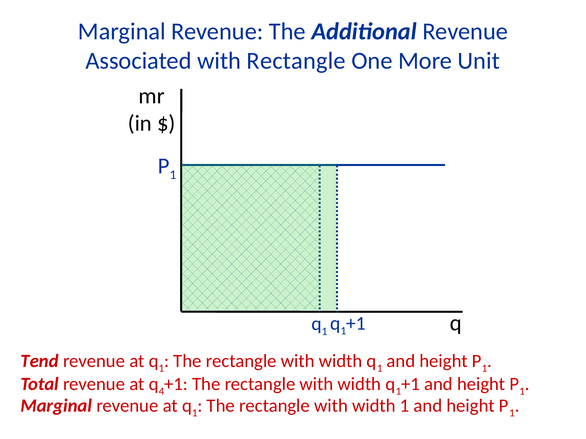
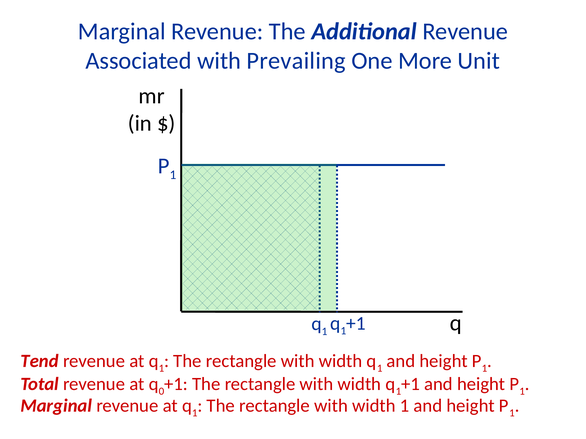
with Rectangle: Rectangle -> Prevailing
4: 4 -> 0
